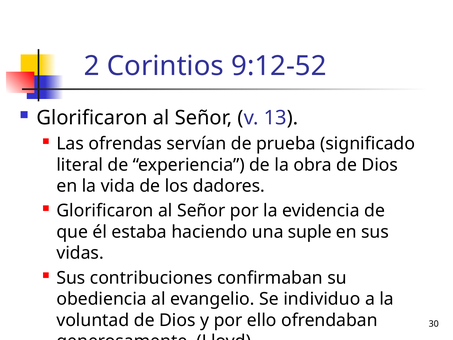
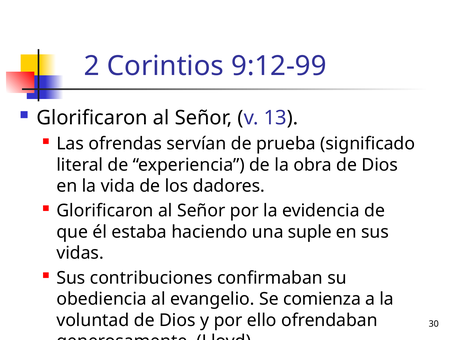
9:12-52: 9:12-52 -> 9:12-99
individuo: individuo -> comienza
